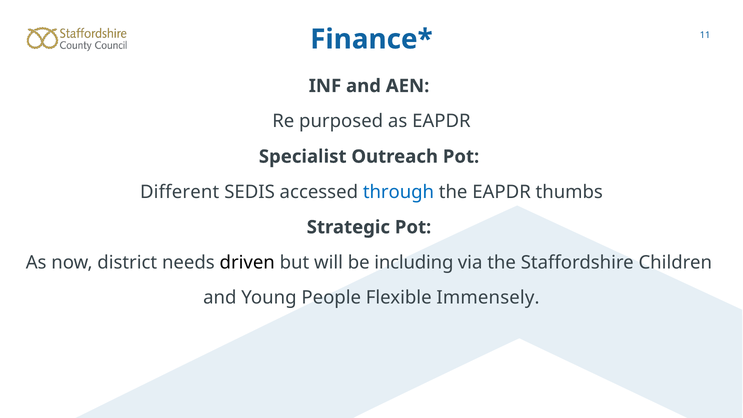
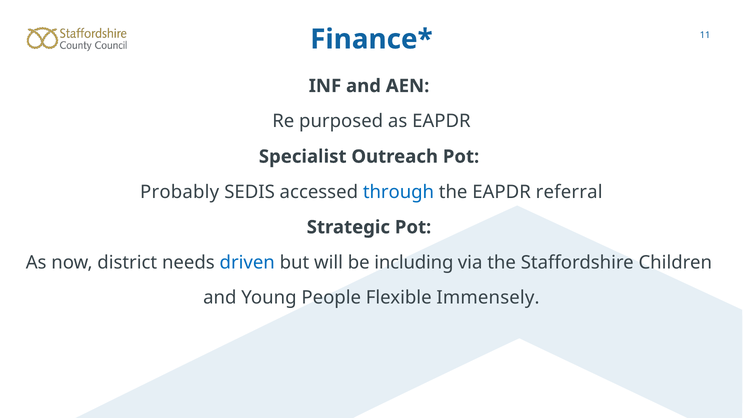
Different: Different -> Probably
thumbs: thumbs -> referral
driven colour: black -> blue
